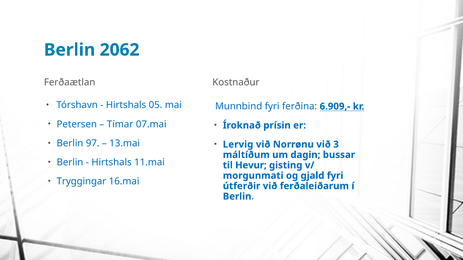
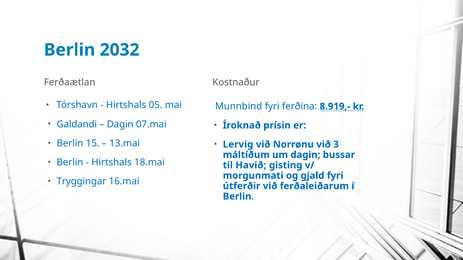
2062: 2062 -> 2032
6.909,-: 6.909,- -> 8.919,-
Petersen: Petersen -> Galdandi
Tímar at (120, 124): Tímar -> Dagin
97: 97 -> 15
11.mai: 11.mai -> 18.mai
Hevur: Hevur -> Havið
